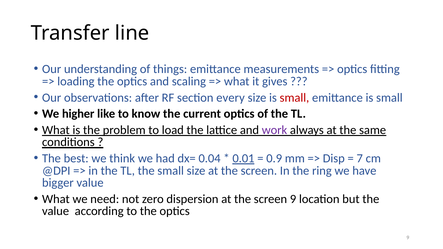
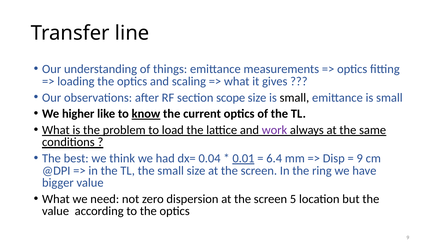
every: every -> scope
small at (294, 98) colour: red -> black
know underline: none -> present
0.9: 0.9 -> 6.4
7 at (360, 159): 7 -> 9
screen 9: 9 -> 5
